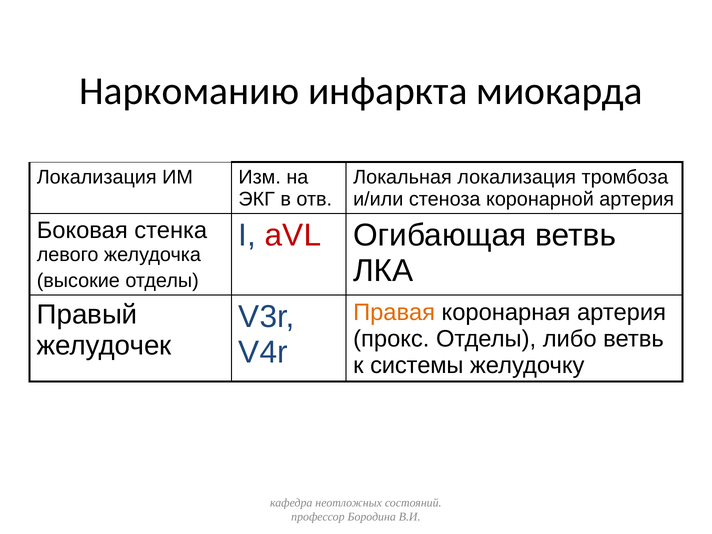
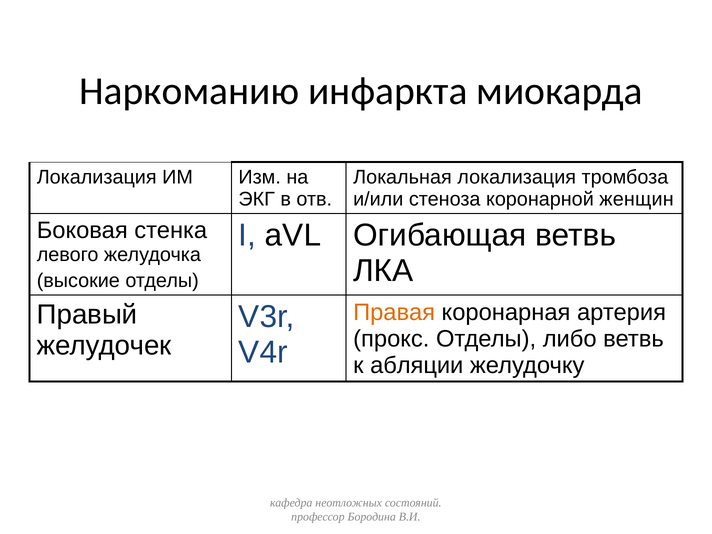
коронарной артерия: артерия -> женщин
aVL colour: red -> black
системы: системы -> абляции
